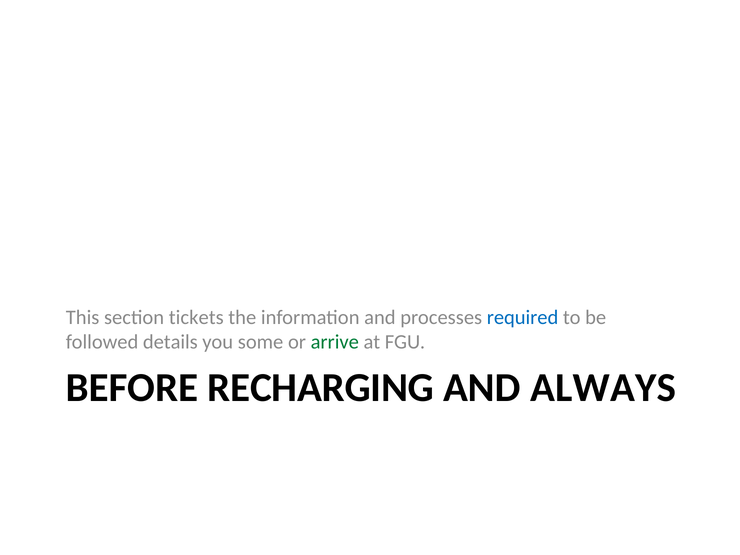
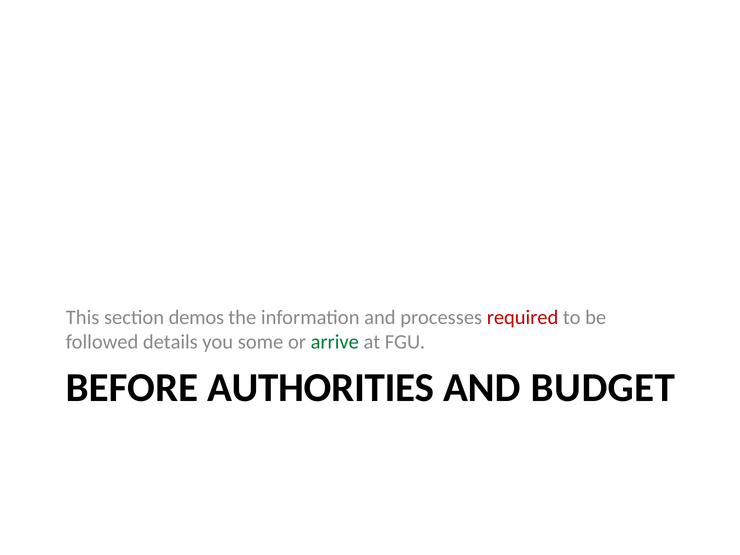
tickets: tickets -> demos
required colour: blue -> red
RECHARGING: RECHARGING -> AUTHORITIES
ALWAYS: ALWAYS -> BUDGET
